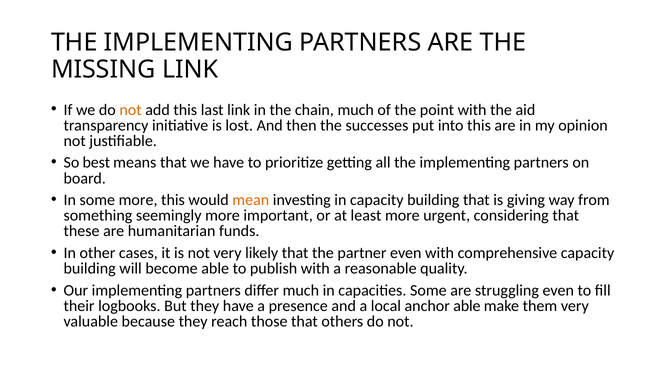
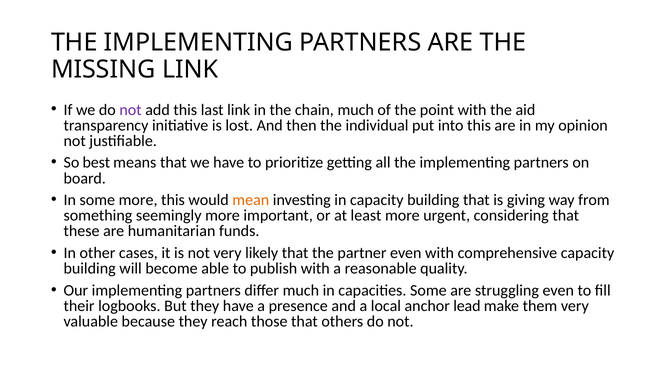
not at (131, 110) colour: orange -> purple
successes: successes -> individual
anchor able: able -> lead
